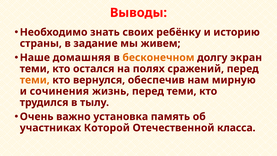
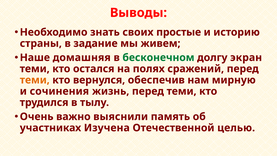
ребёнку: ребёнку -> простые
бесконечном colour: orange -> green
установка: установка -> выяснили
Которой: Которой -> Изучена
класса: класса -> целью
